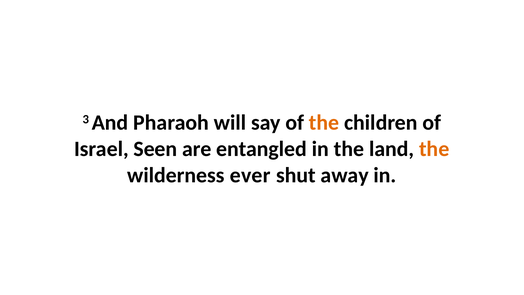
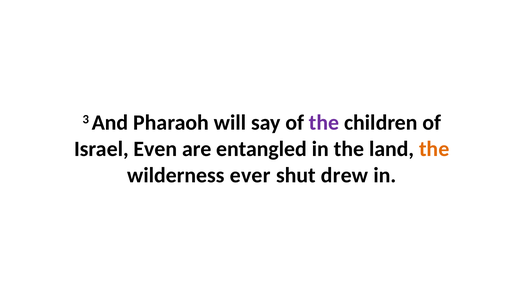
the at (324, 123) colour: orange -> purple
Seen: Seen -> Even
away: away -> drew
